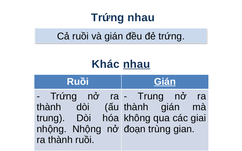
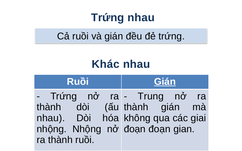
nhau at (137, 64) underline: present -> none
trung at (51, 118): trung -> nhau
đoạn trùng: trùng -> đoạn
